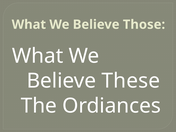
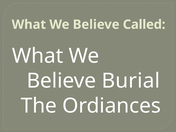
Those: Those -> Called
These: These -> Burial
